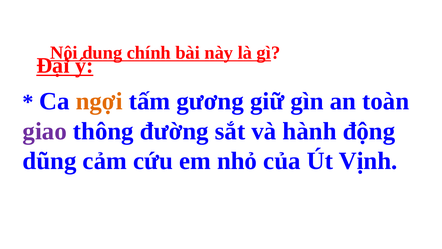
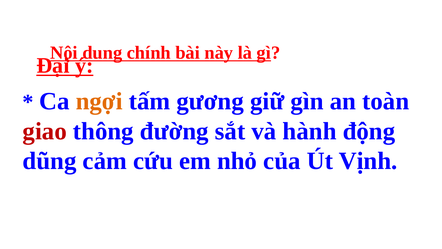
giao colour: purple -> red
